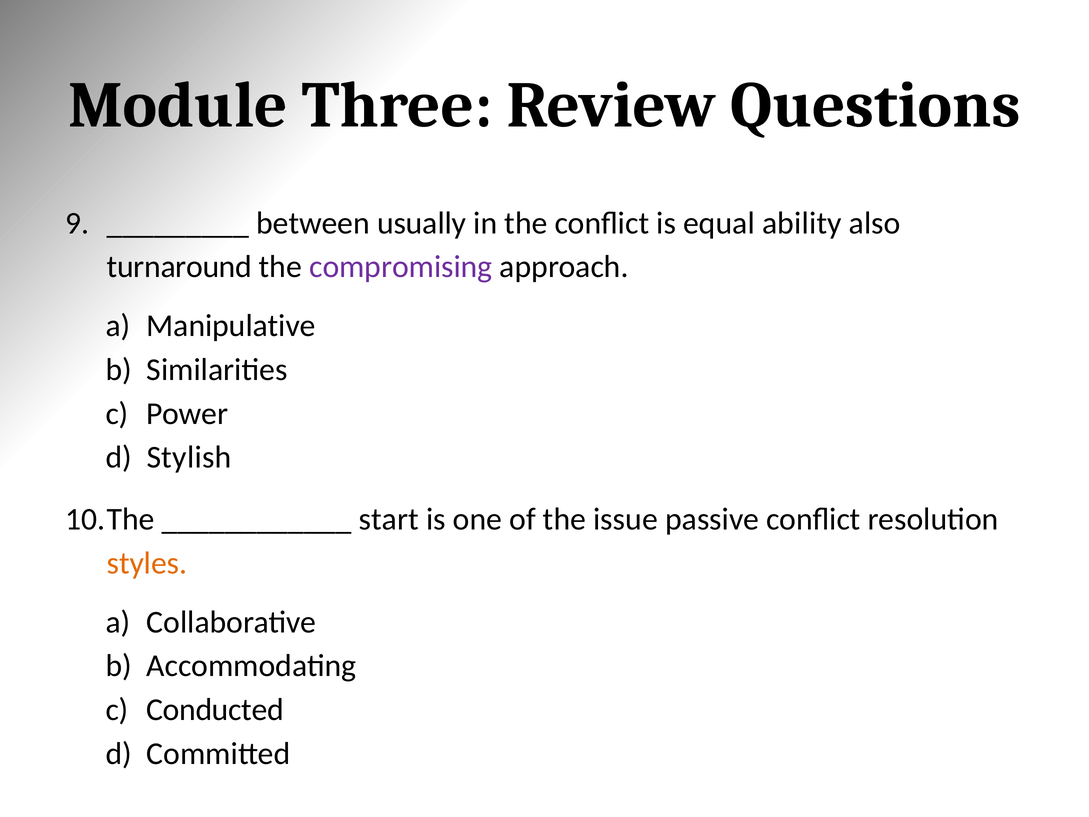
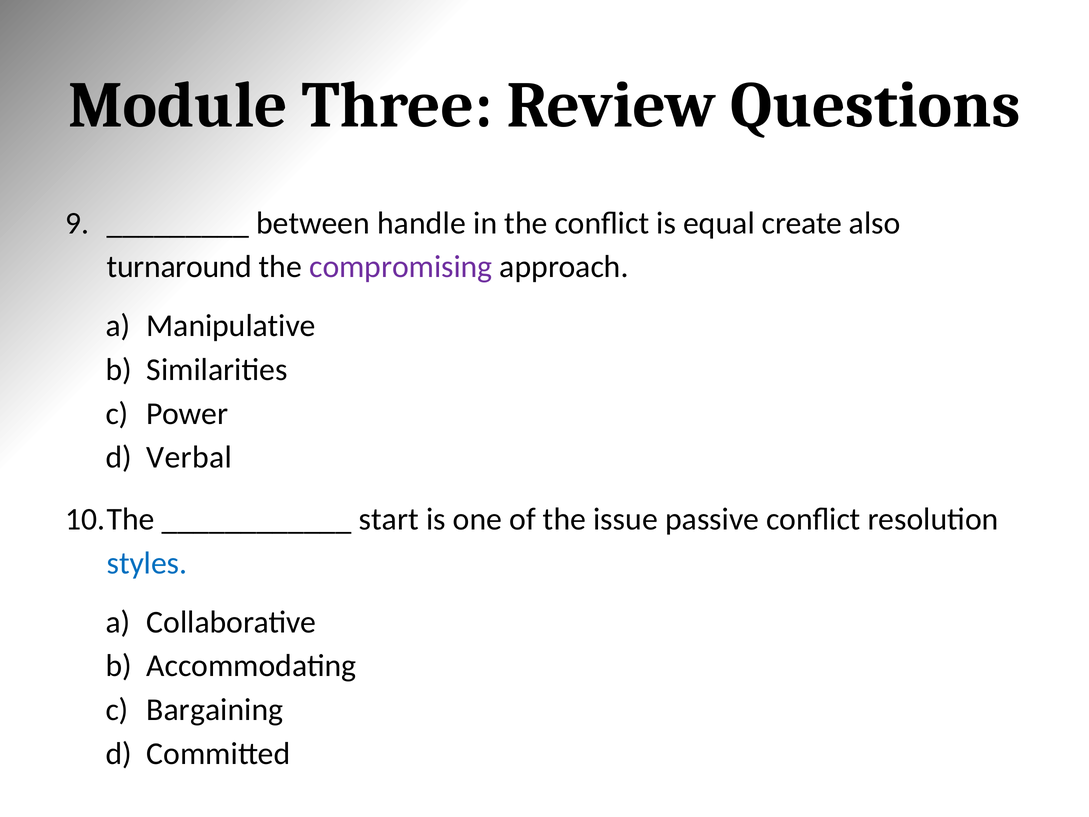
usually: usually -> handle
ability: ability -> create
Stylish: Stylish -> Verbal
styles colour: orange -> blue
Conducted: Conducted -> Bargaining
